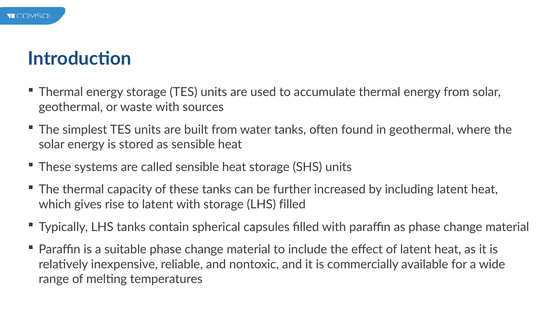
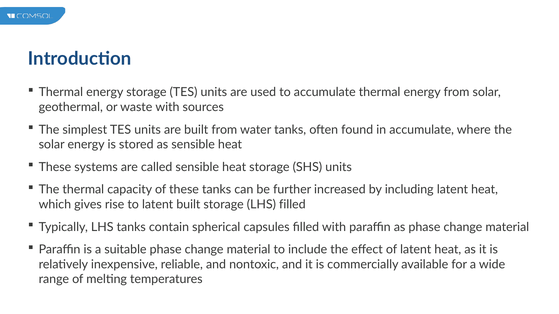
in geothermal: geothermal -> accumulate
latent with: with -> built
